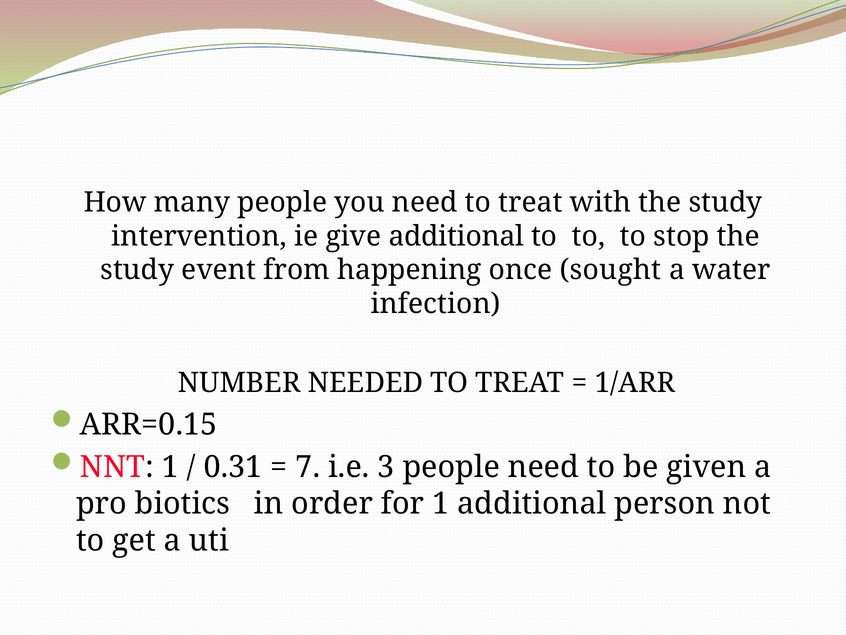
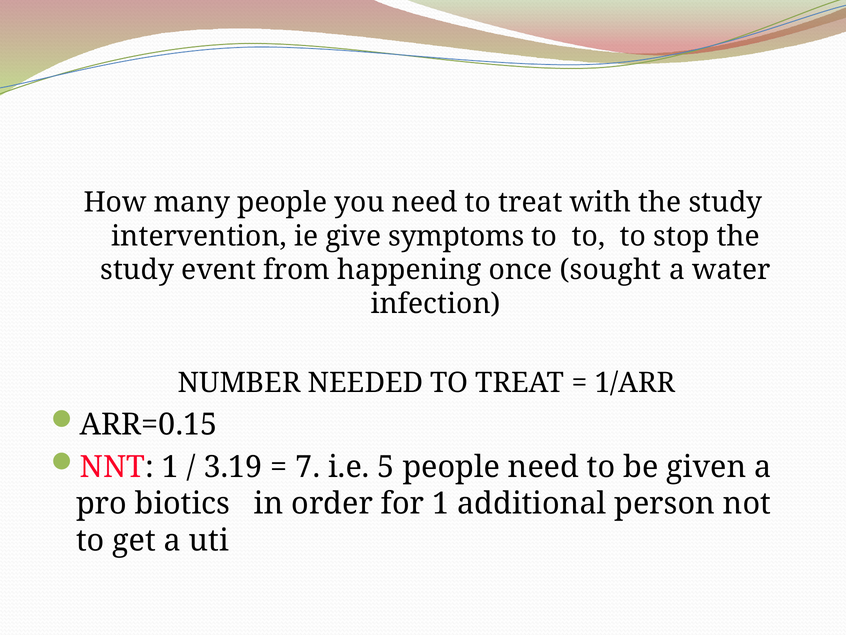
give additional: additional -> symptoms
0.31: 0.31 -> 3.19
3: 3 -> 5
